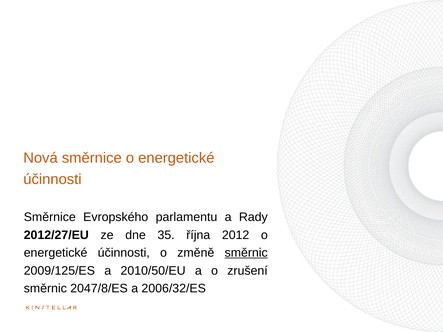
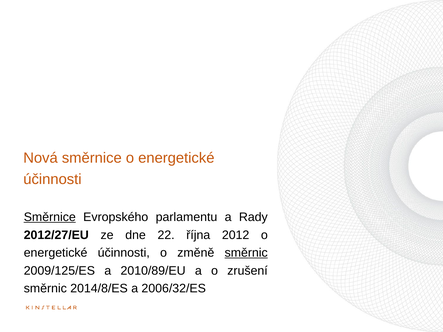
Směrnice at (50, 217) underline: none -> present
35: 35 -> 22
2010/50/EU: 2010/50/EU -> 2010/89/EU
2047/8/ES: 2047/8/ES -> 2014/8/ES
